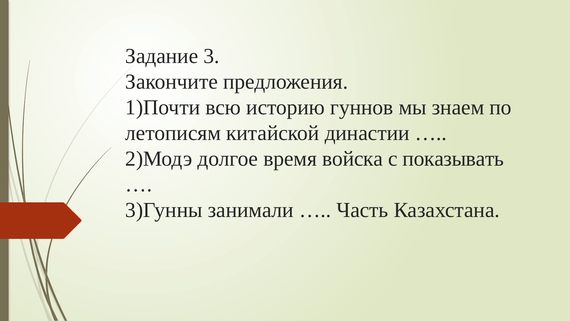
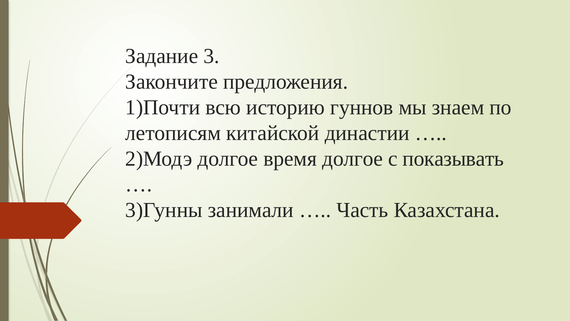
время войска: войска -> долгое
